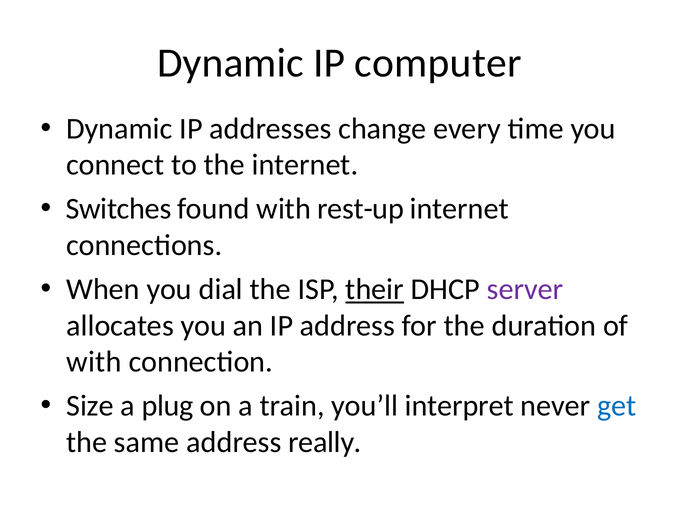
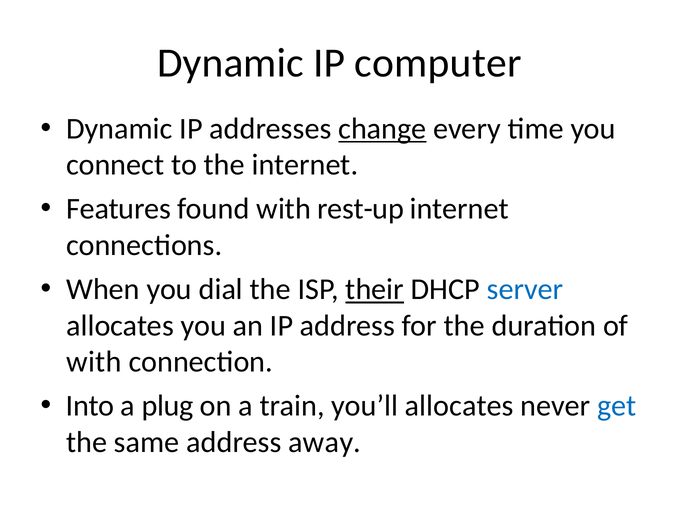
change underline: none -> present
Switches: Switches -> Features
server colour: purple -> blue
Size: Size -> Into
you’ll interpret: interpret -> allocates
really: really -> away
